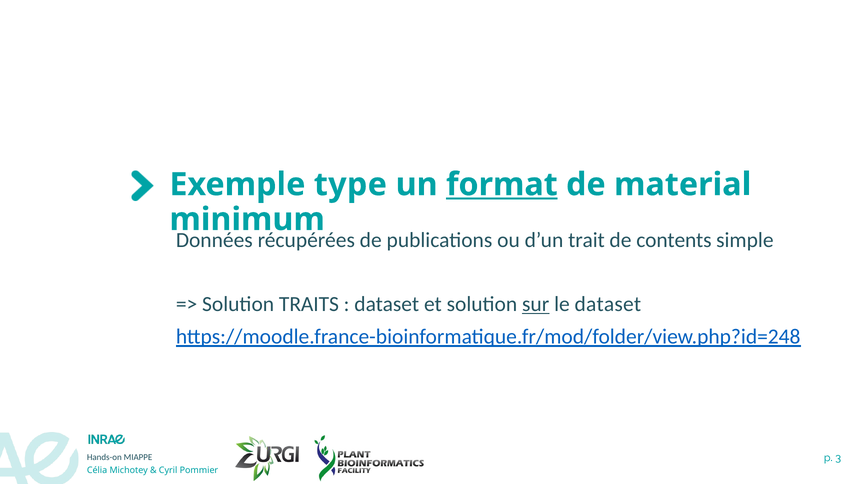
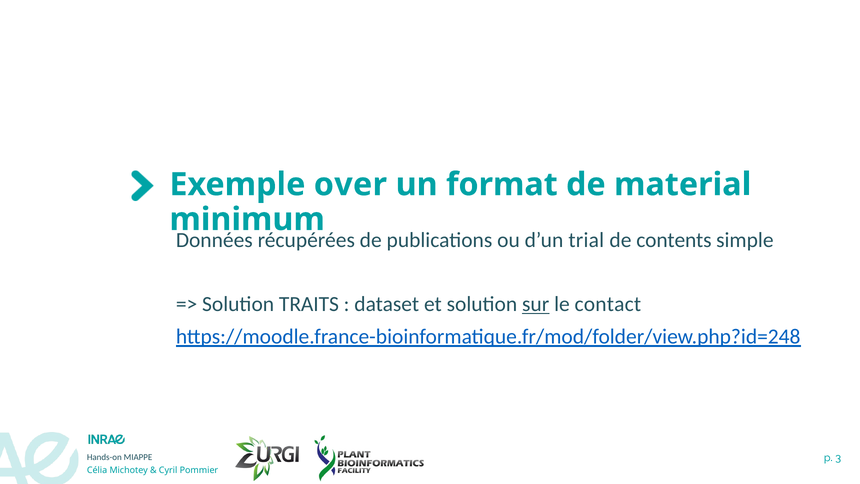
type: type -> over
format underline: present -> none
trait: trait -> trial
le dataset: dataset -> contact
